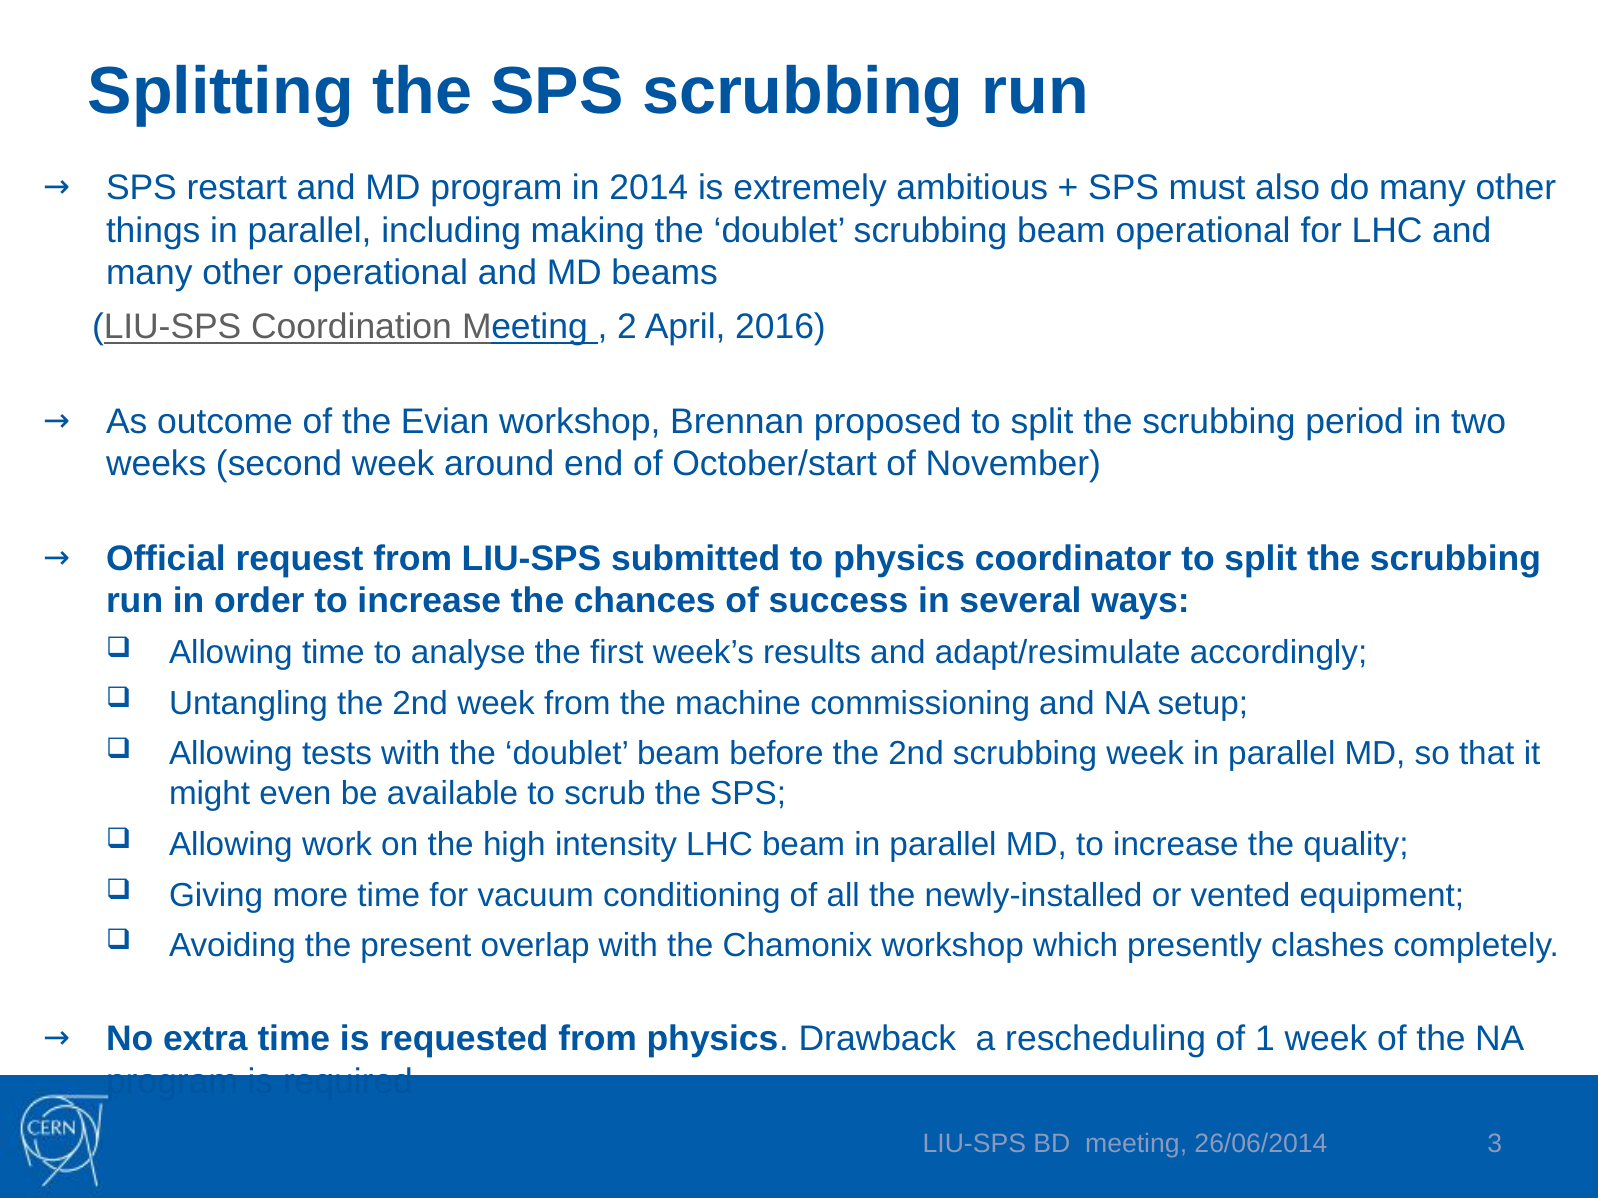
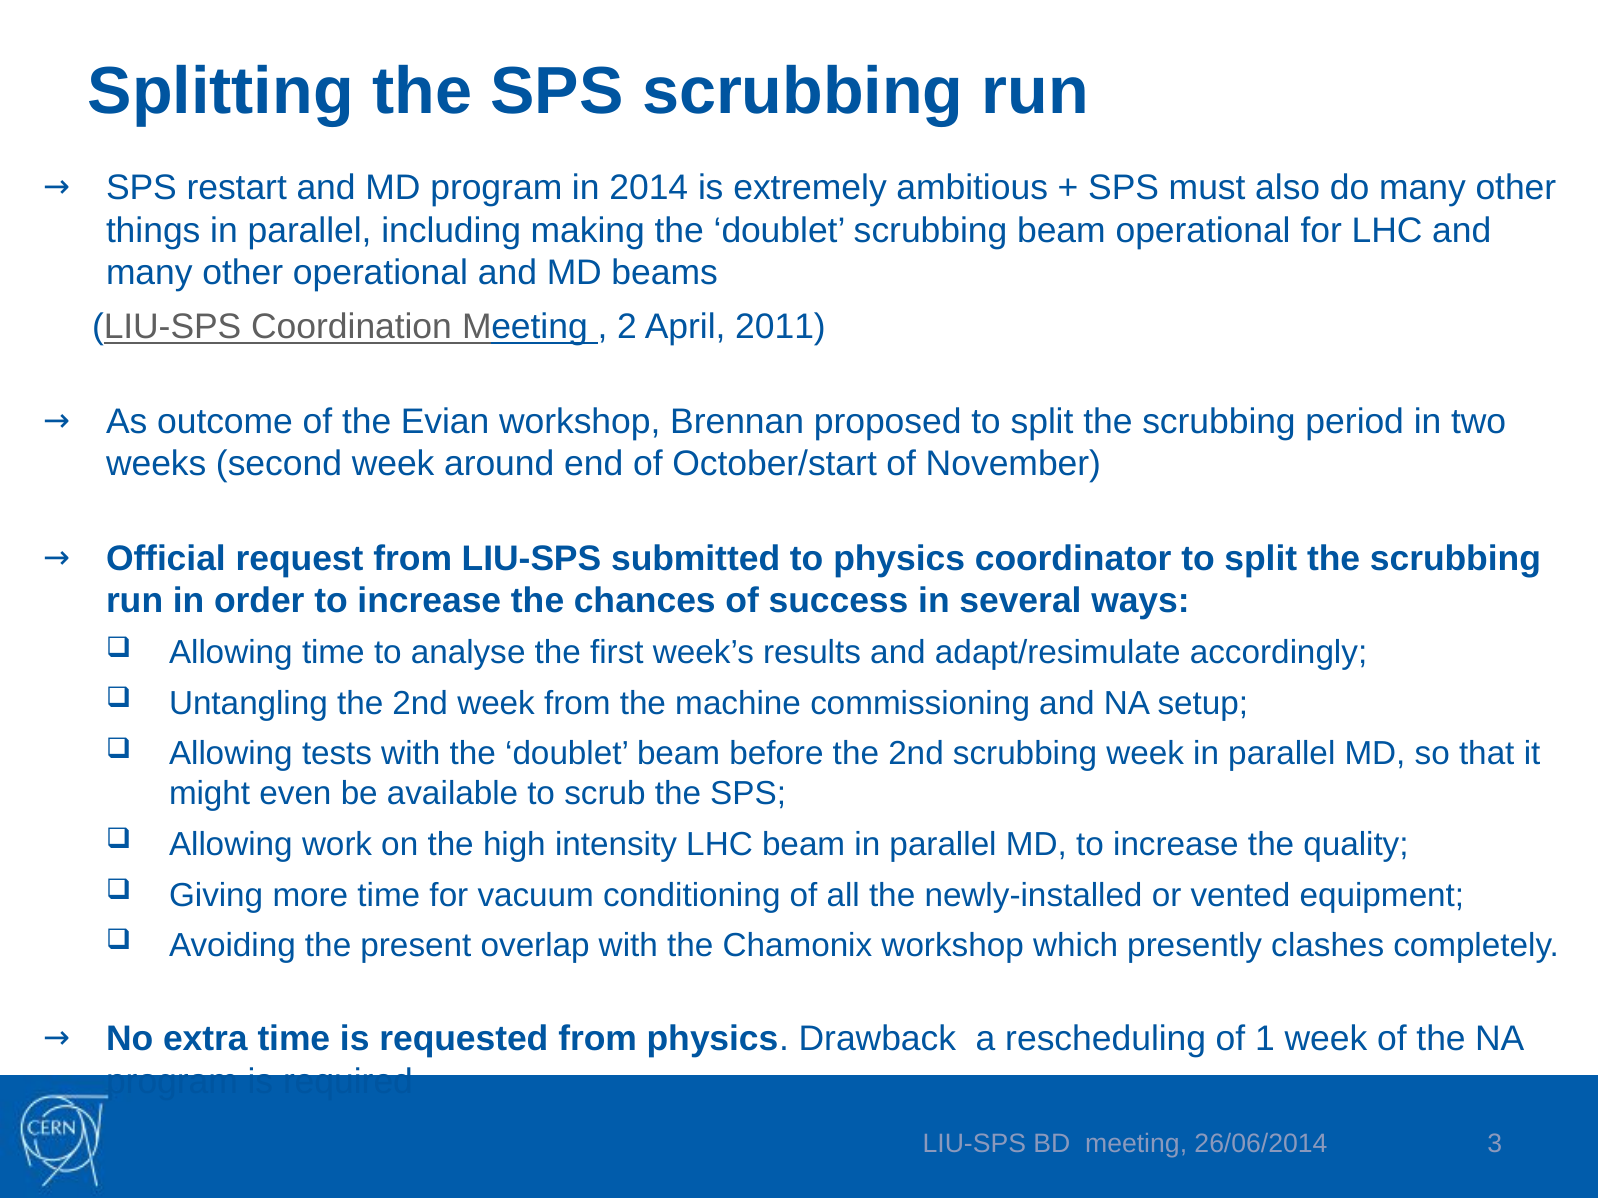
2016: 2016 -> 2011
